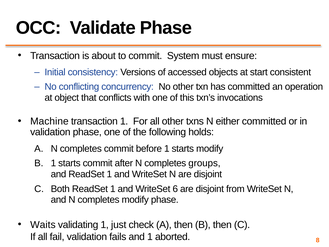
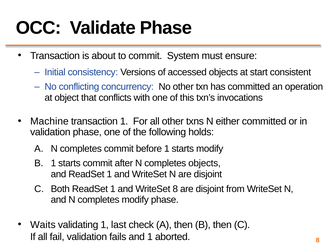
completes groups: groups -> objects
WriteSet 6: 6 -> 8
just: just -> last
